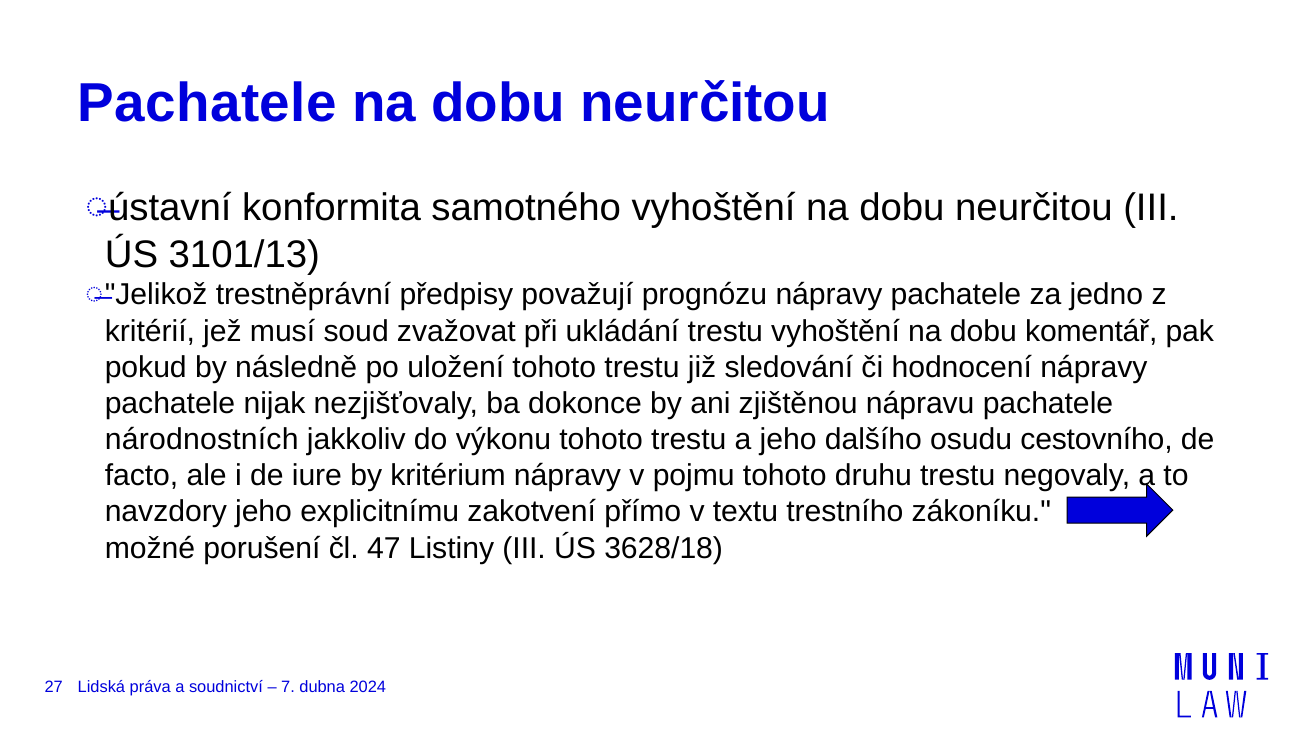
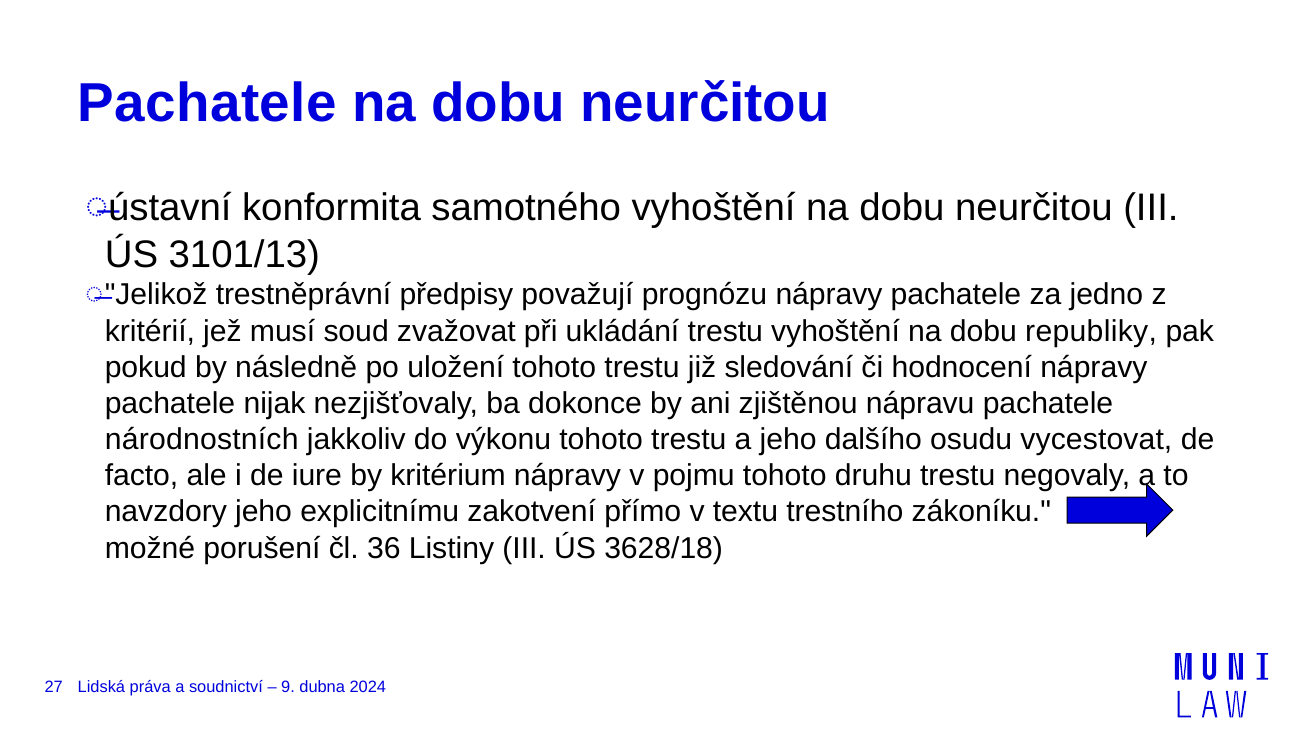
komentář: komentář -> republiky
cestovního: cestovního -> vycestovat
47: 47 -> 36
7: 7 -> 9
